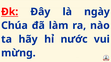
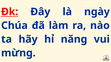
nước: nước -> năng
